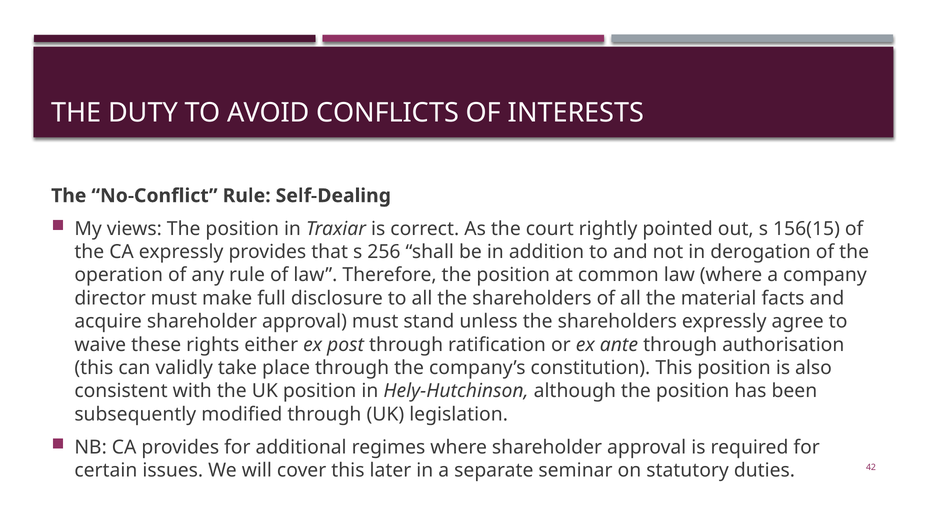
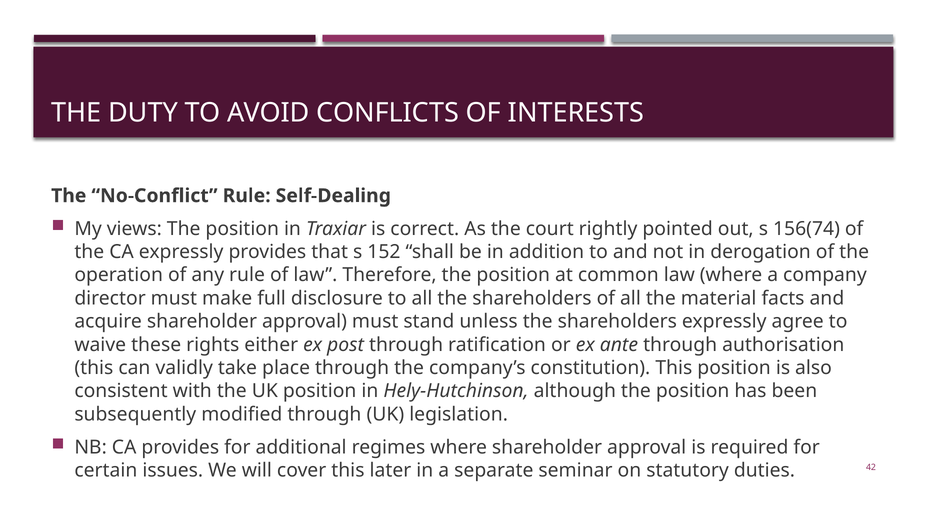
156(15: 156(15 -> 156(74
256: 256 -> 152
